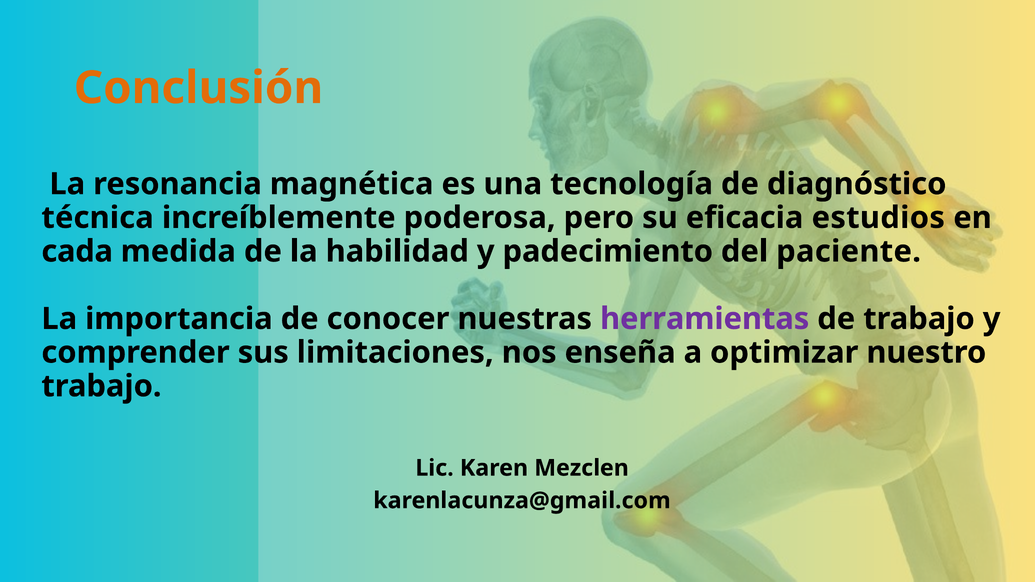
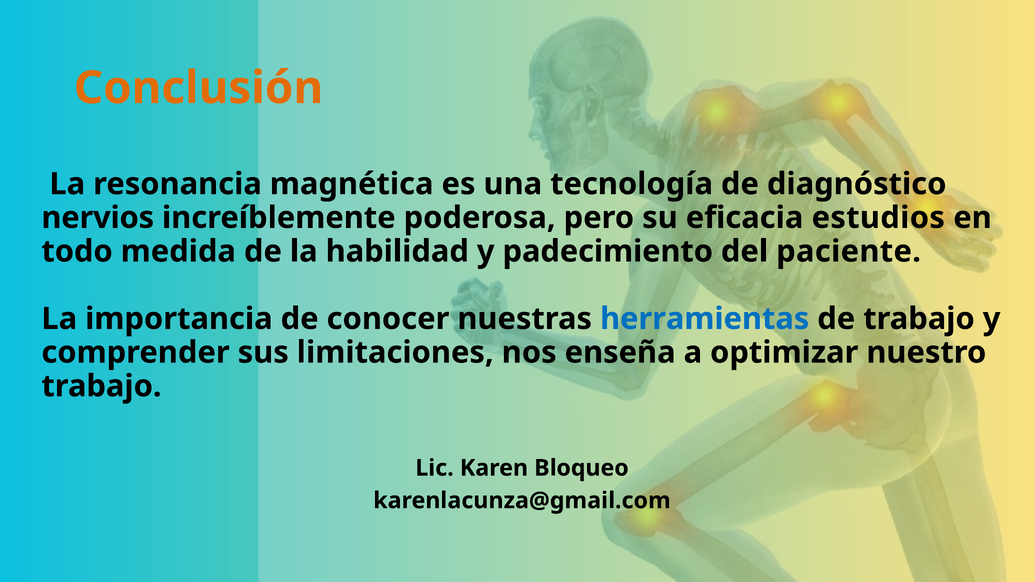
técnica: técnica -> nervios
cada: cada -> todo
herramientas colour: purple -> blue
Mezclen: Mezclen -> Bloqueo
